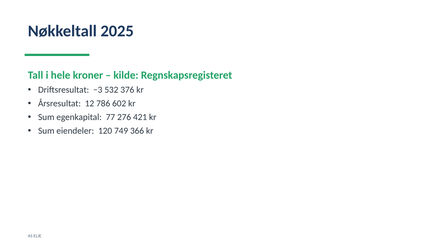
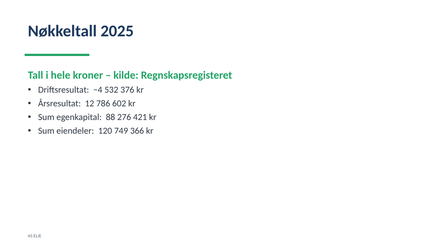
−3: −3 -> −4
77: 77 -> 88
